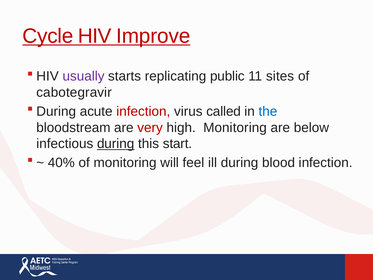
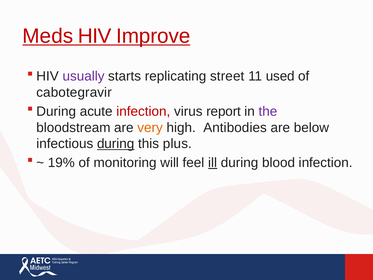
Cycle: Cycle -> Meds
public: public -> street
sites: sites -> used
called: called -> report
the colour: blue -> purple
very colour: red -> orange
high Monitoring: Monitoring -> Antibodies
start: start -> plus
40%: 40% -> 19%
ill underline: none -> present
